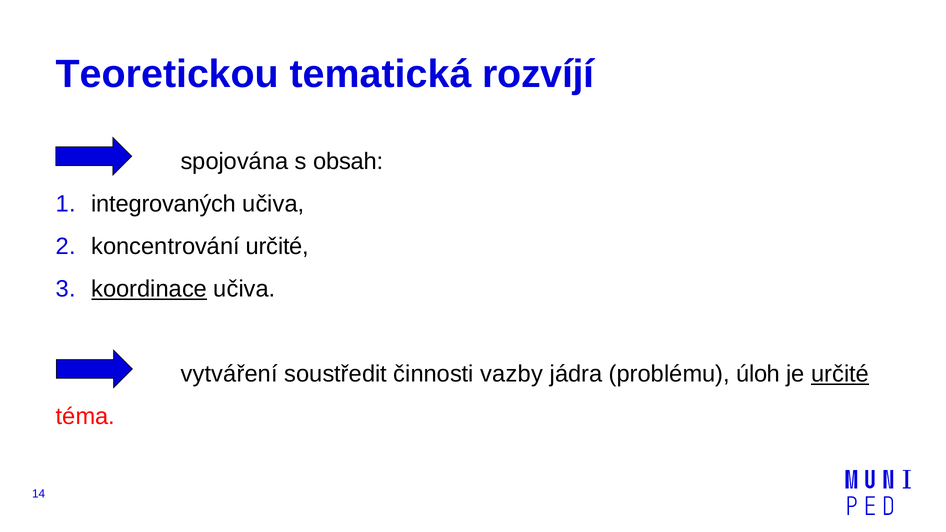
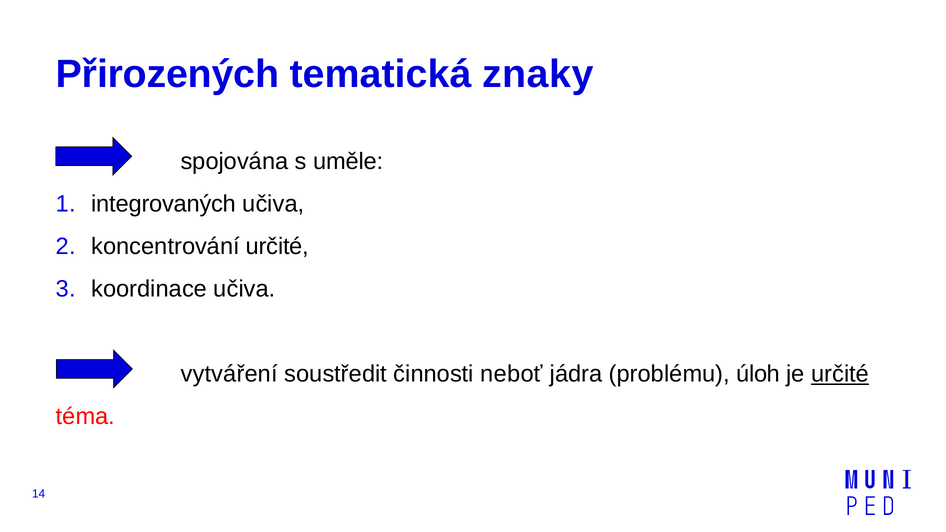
Teoretickou: Teoretickou -> Přirozených
rozvíjí: rozvíjí -> znaky
obsah: obsah -> uměle
koordinace underline: present -> none
vazby: vazby -> neboť
